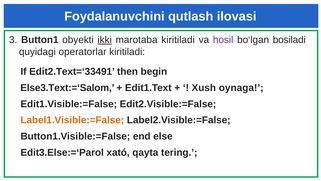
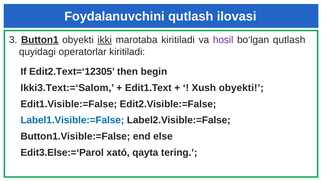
Button1 underline: none -> present
bo‘lgan bosiladi: bosiladi -> qutlash
Edit2.Text=‘33491: Edit2.Text=‘33491 -> Edit2.Text=‘12305
Else3.Text:=‘Salom: Else3.Text:=‘Salom -> Ikki3.Text:=‘Salom
Xush oynaga: oynaga -> obyekti
Label1.Visible:=False colour: orange -> blue
